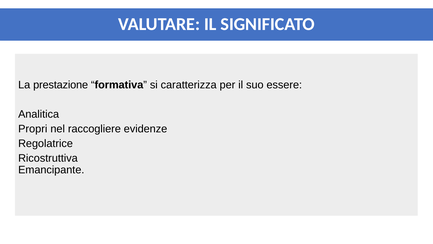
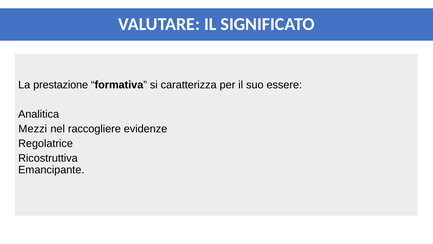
Propri: Propri -> Mezzi
